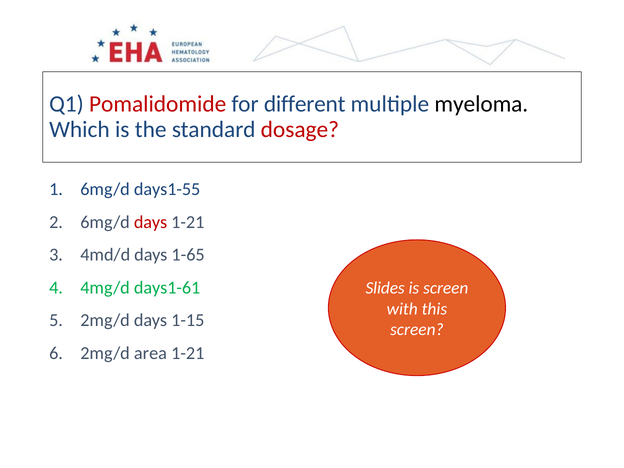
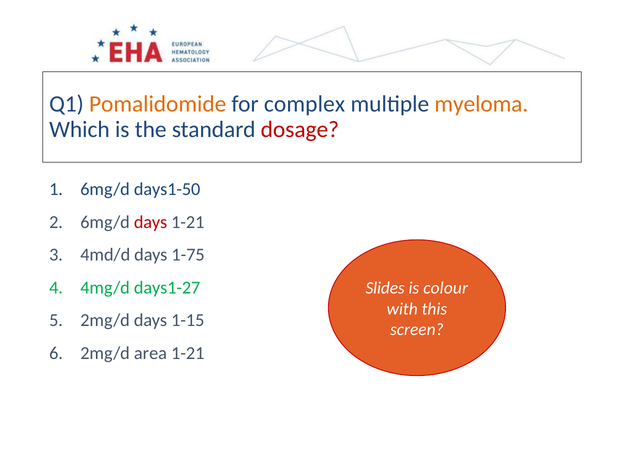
Pomalidomide colour: red -> orange
different: different -> complex
myeloma colour: black -> orange
days1-55: days1-55 -> days1-50
1-65: 1-65 -> 1-75
days1-61: days1-61 -> days1-27
is screen: screen -> colour
